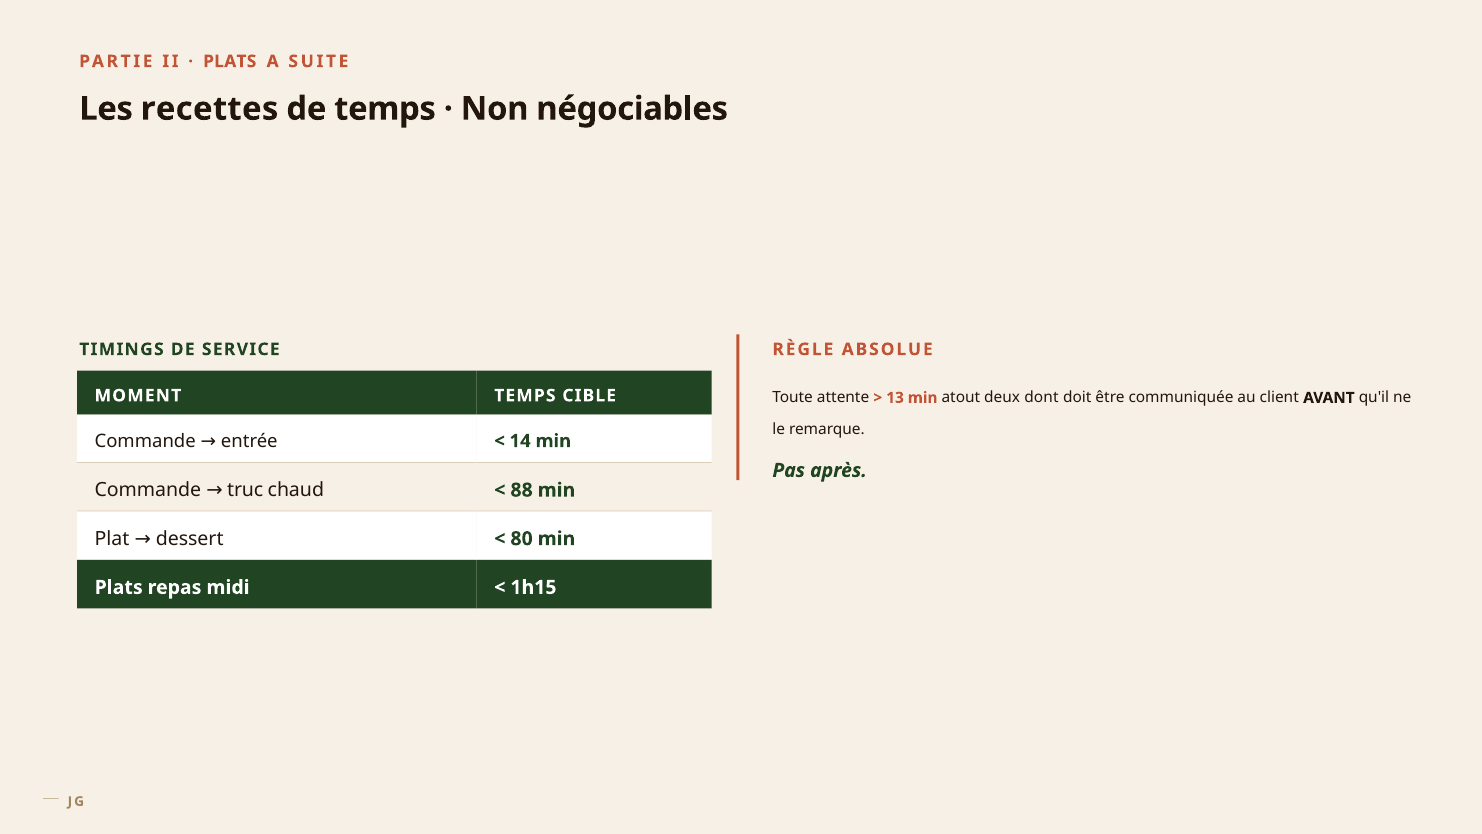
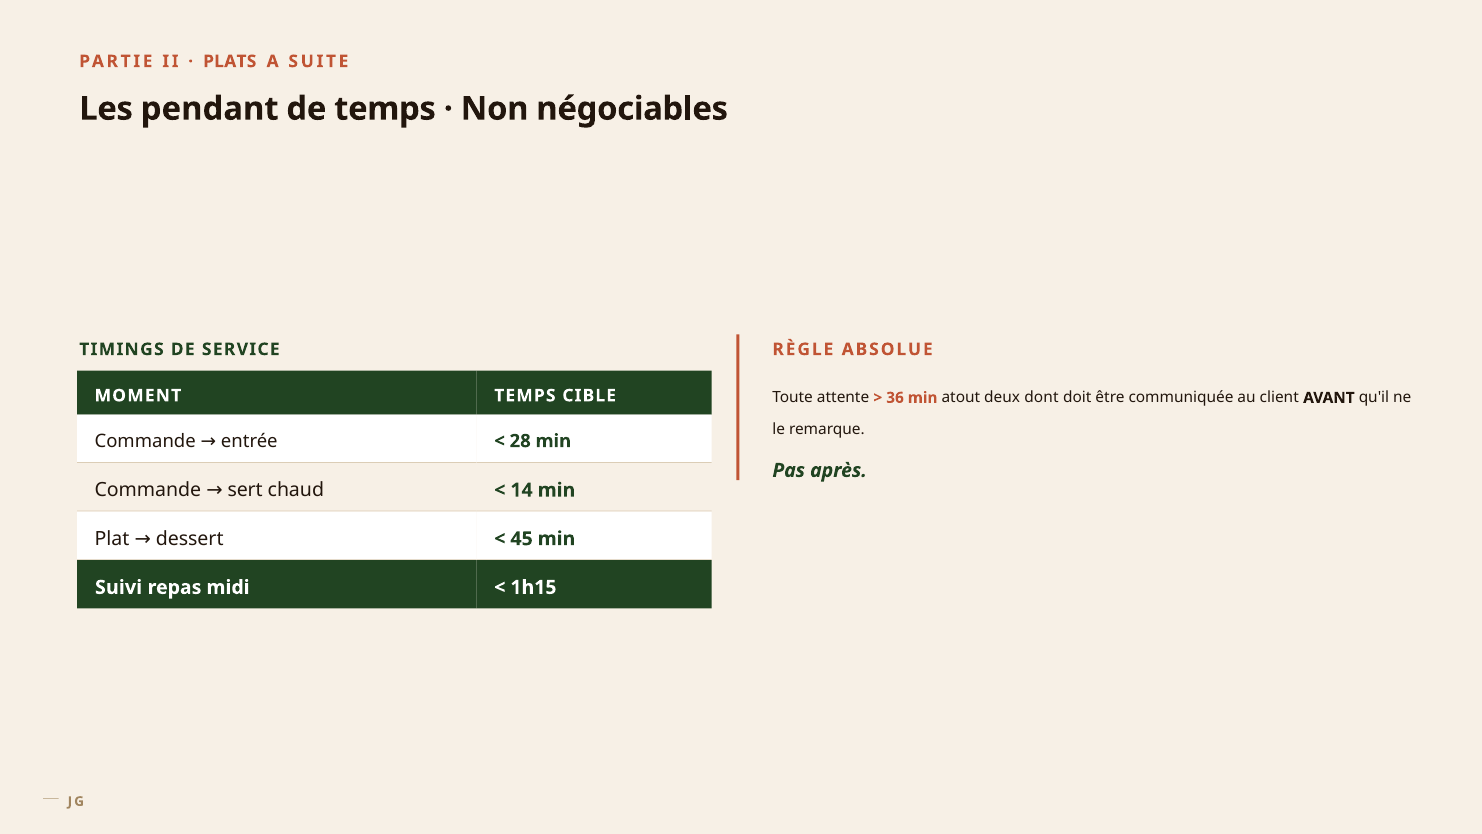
recettes: recettes -> pendant
13: 13 -> 36
14: 14 -> 28
88: 88 -> 14
truc: truc -> sert
80: 80 -> 45
Plats at (119, 587): Plats -> Suivi
